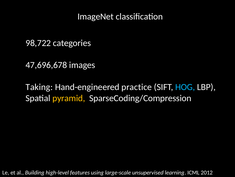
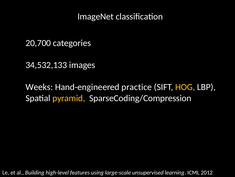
98,722: 98,722 -> 20,700
47,696,678: 47,696,678 -> 34,532,133
Taking: Taking -> Weeks
HOG colour: light blue -> yellow
